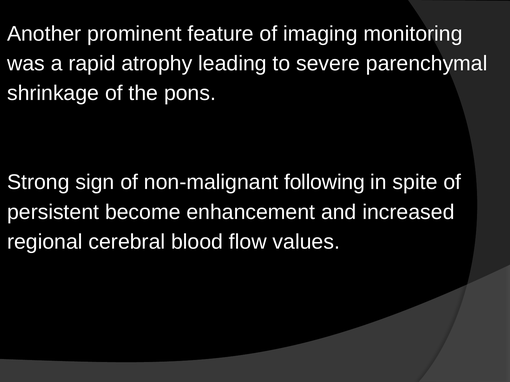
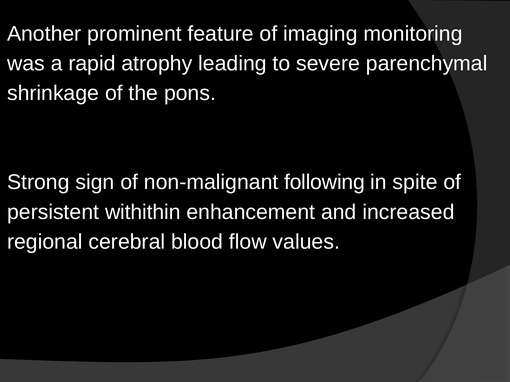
become: become -> withithin
